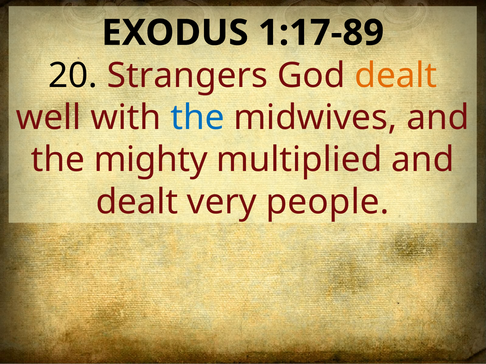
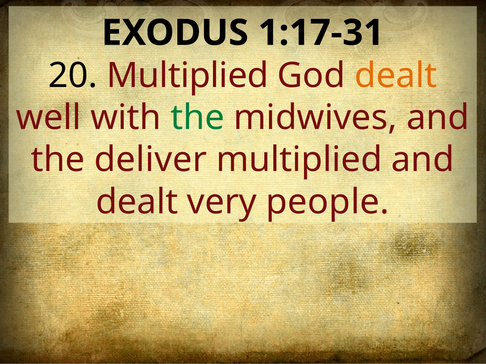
1:17-89: 1:17-89 -> 1:17-31
20 Strangers: Strangers -> Multiplied
the at (197, 118) colour: blue -> green
mighty: mighty -> deliver
